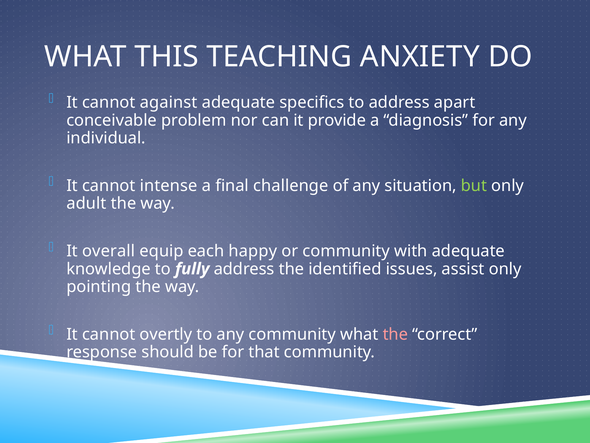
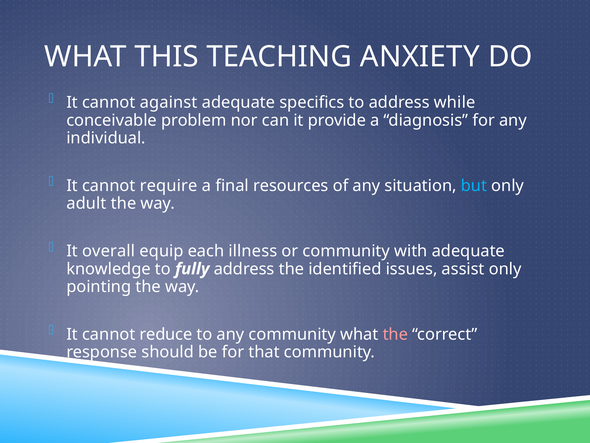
apart: apart -> while
intense: intense -> require
challenge: challenge -> resources
but colour: light green -> light blue
happy: happy -> illness
overtly: overtly -> reduce
